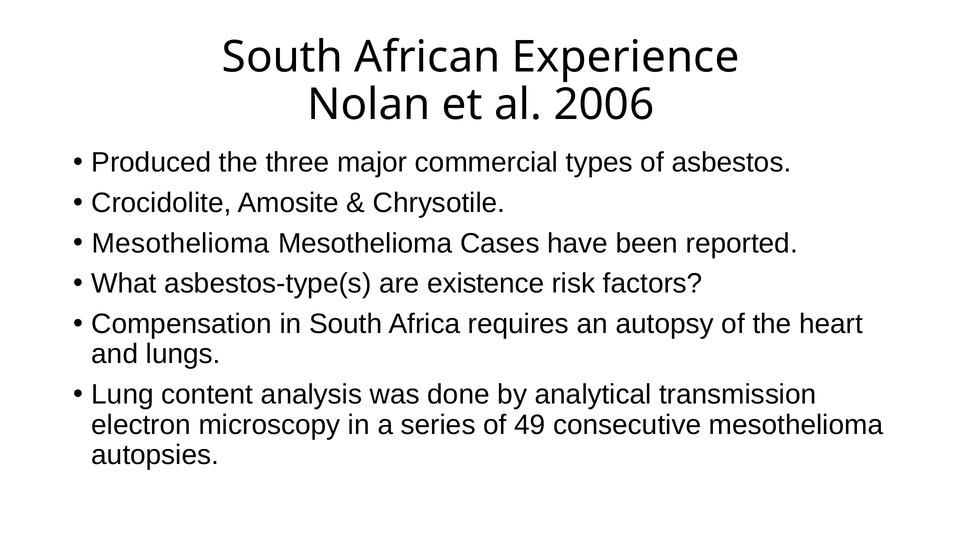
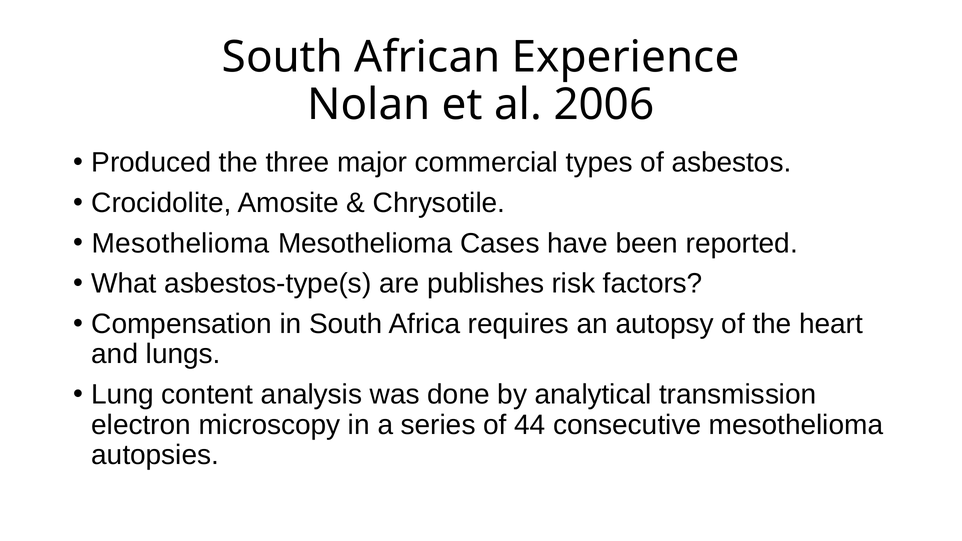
existence: existence -> publishes
49: 49 -> 44
